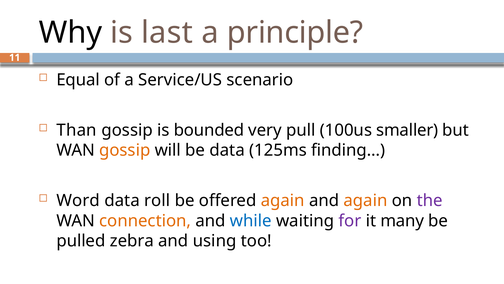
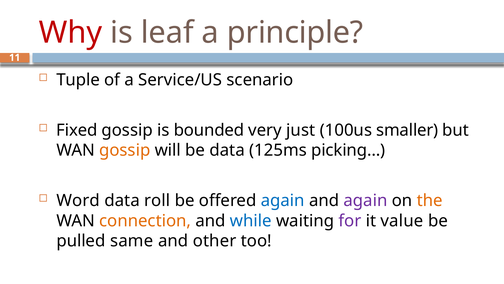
Why colour: black -> red
last: last -> leaf
Equal: Equal -> Tuple
Than: Than -> Fixed
pull: pull -> just
finding…: finding… -> picking…
again at (283, 200) colour: orange -> blue
again at (365, 200) colour: orange -> purple
the colour: purple -> orange
many: many -> value
zebra: zebra -> same
using: using -> other
